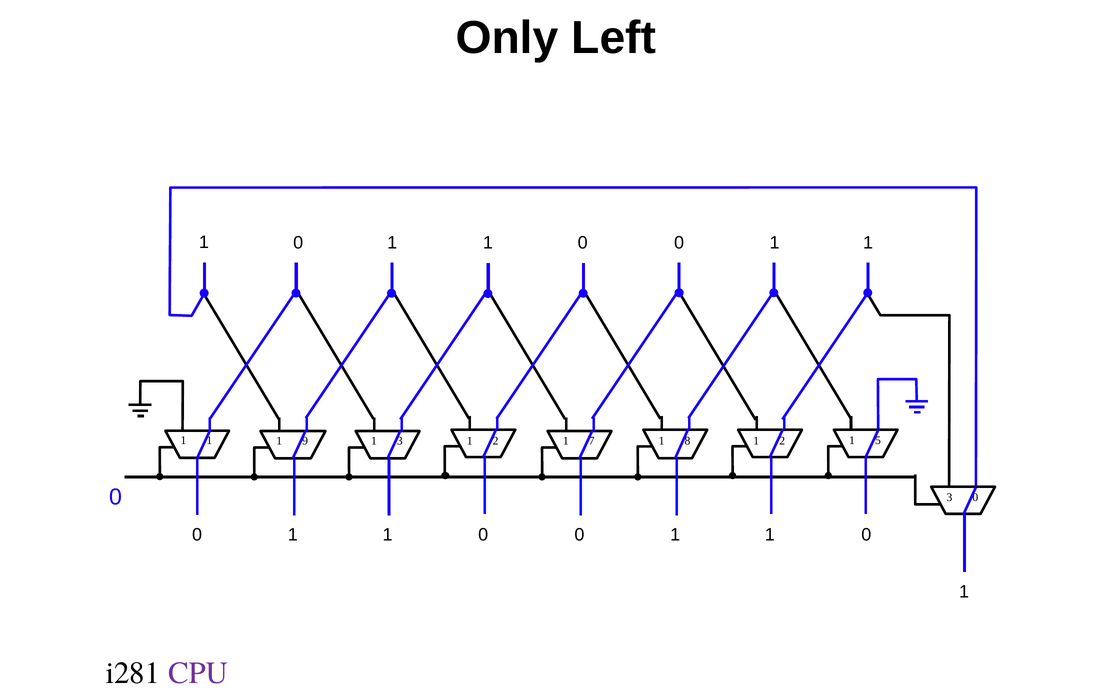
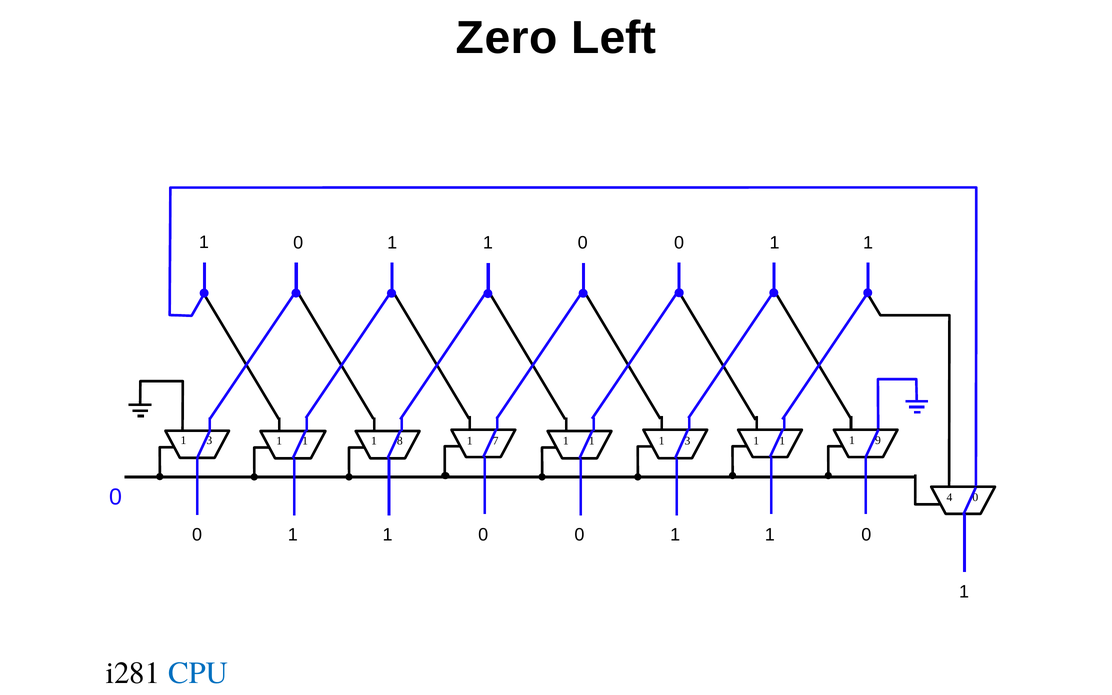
Only: Only -> Zero
1 at (209, 440): 1 -> 3
9 at (305, 441): 9 -> 1
1 3: 3 -> 8
2 at (496, 441): 2 -> 7
7 at (592, 441): 7 -> 1
8 at (687, 441): 8 -> 3
2 at (782, 441): 2 -> 1
5: 5 -> 9
0 3: 3 -> 4
CPU colour: purple -> blue
